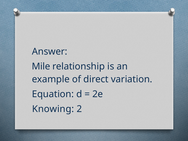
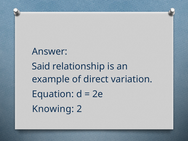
Mile: Mile -> Said
